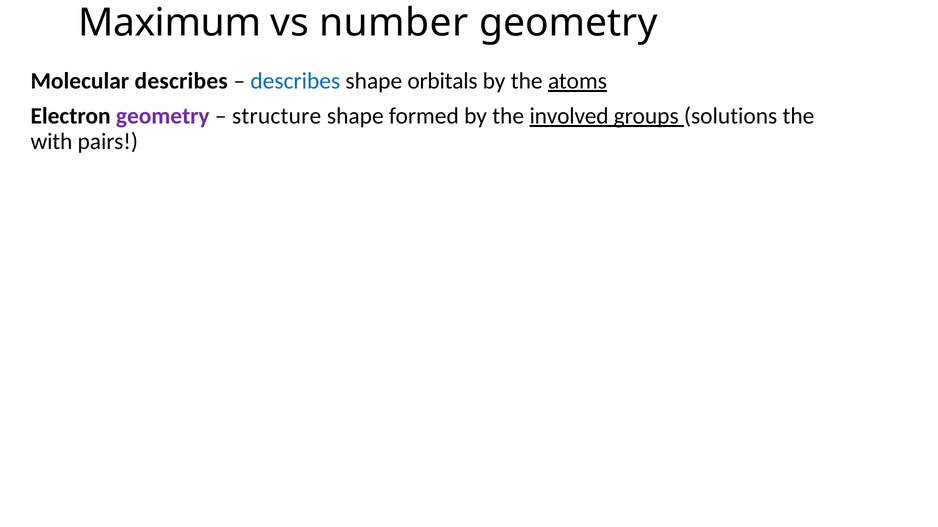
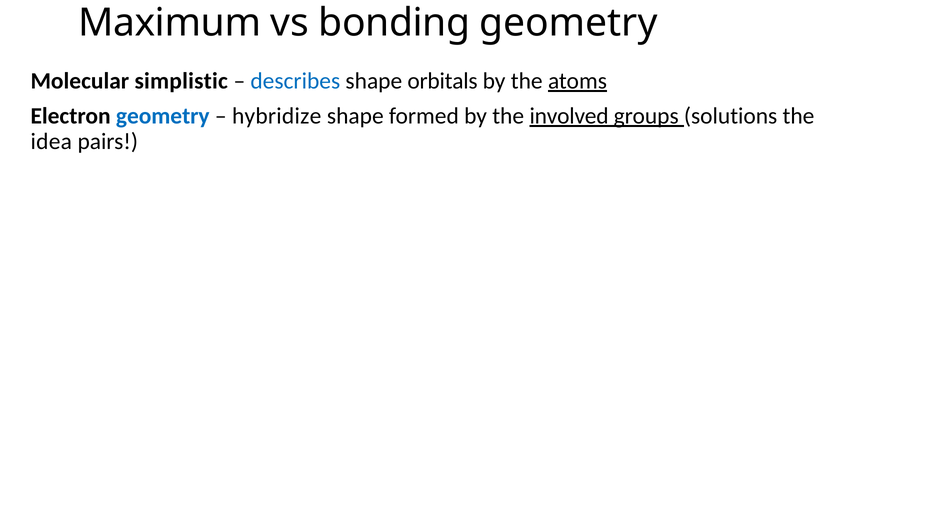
number: number -> bonding
Molecular describes: describes -> simplistic
geometry at (163, 116) colour: purple -> blue
structure: structure -> hybridize
with: with -> idea
